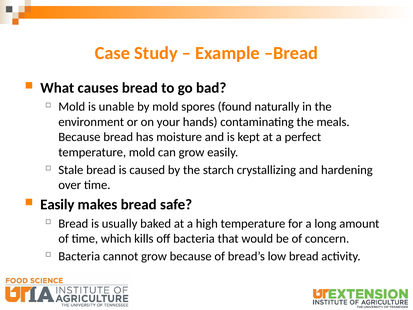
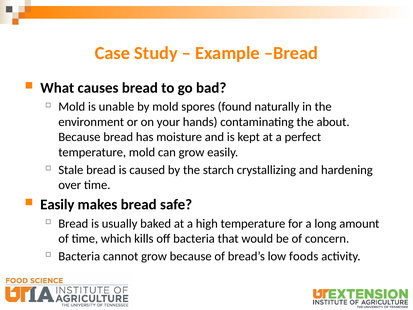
meals: meals -> about
low bread: bread -> foods
